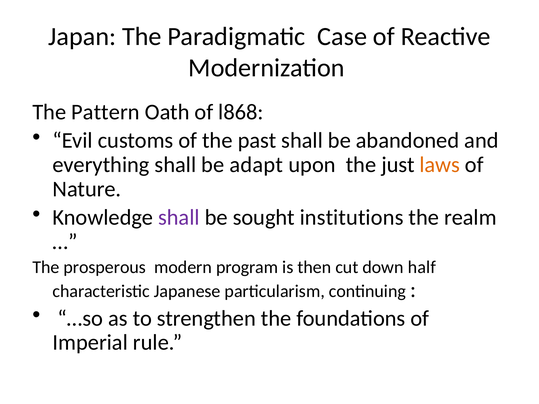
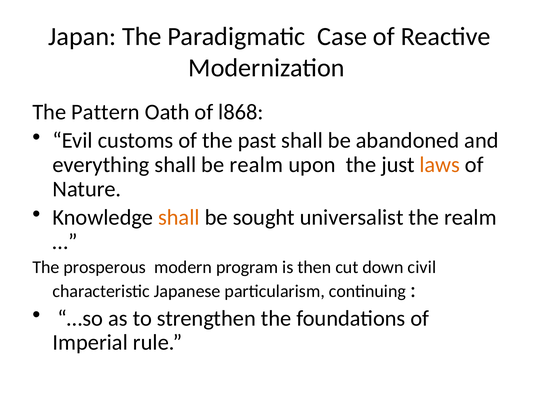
be adapt: adapt -> realm
shall at (179, 218) colour: purple -> orange
institutions: institutions -> universalist
half: half -> civil
